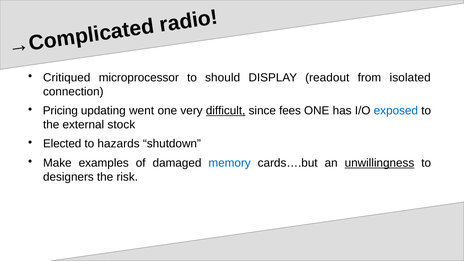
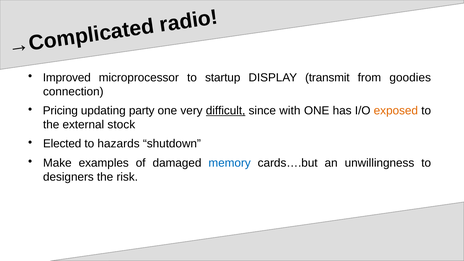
Critiqued: Critiqued -> Improved
should: should -> startup
readout: readout -> transmit
isolated: isolated -> goodies
went: went -> party
fees: fees -> with
exposed colour: blue -> orange
unwillingness underline: present -> none
